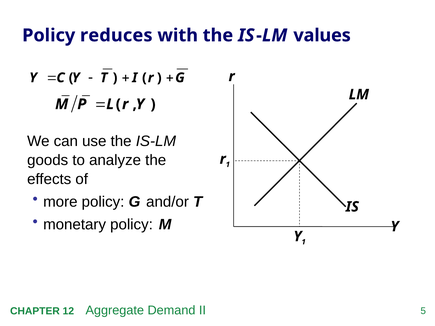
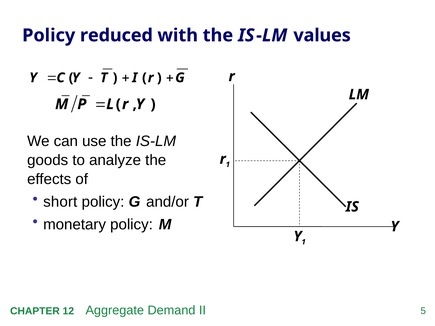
reduces: reduces -> reduced
more: more -> short
